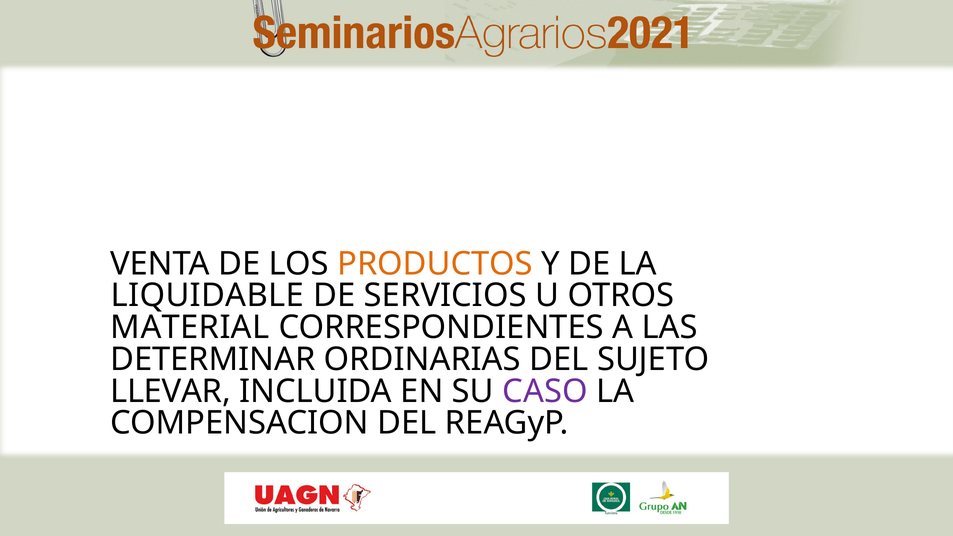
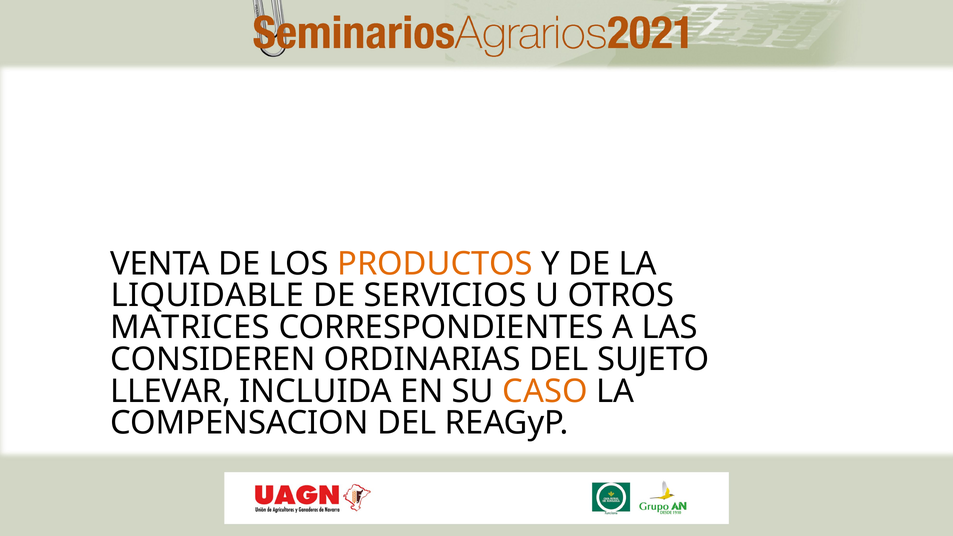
MATERIAL: MATERIAL -> MATRICES
DETERMINAR: DETERMINAR -> CONSIDEREN
CASO colour: purple -> orange
